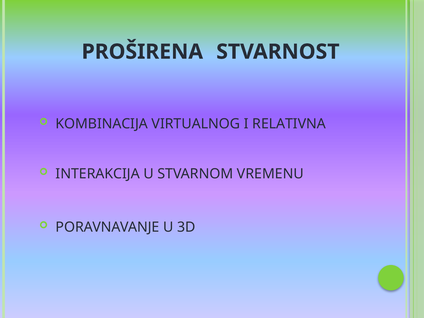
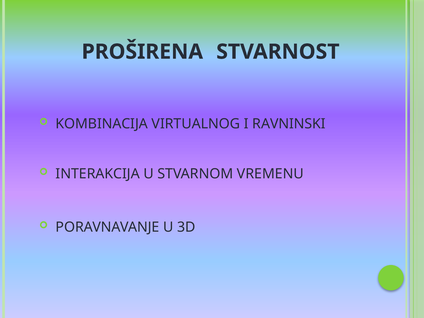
RELATIVNA: RELATIVNA -> RAVNINSKI
